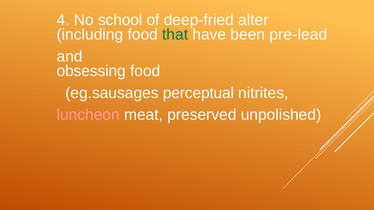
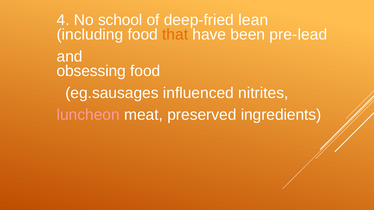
alter: alter -> lean
that colour: green -> orange
perceptual: perceptual -> influenced
unpolished: unpolished -> ingredients
